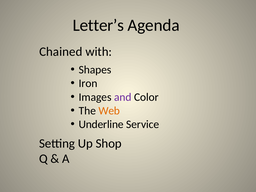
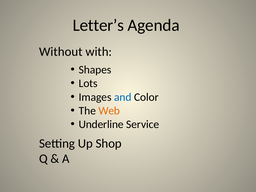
Chained: Chained -> Without
Iron: Iron -> Lots
and colour: purple -> blue
